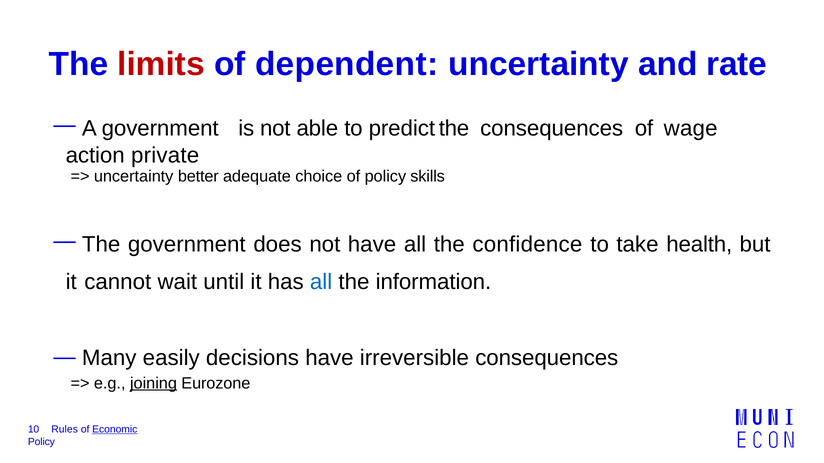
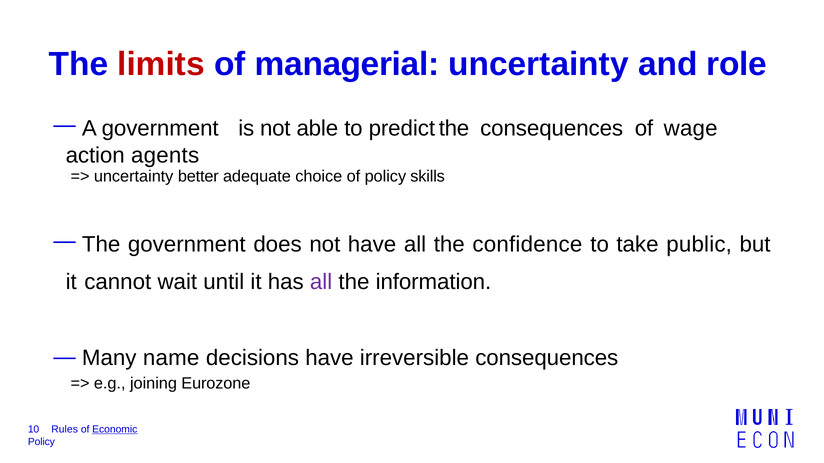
dependent: dependent -> managerial
rate: rate -> role
private: private -> agents
health: health -> public
all at (321, 282) colour: blue -> purple
easily: easily -> name
joining underline: present -> none
